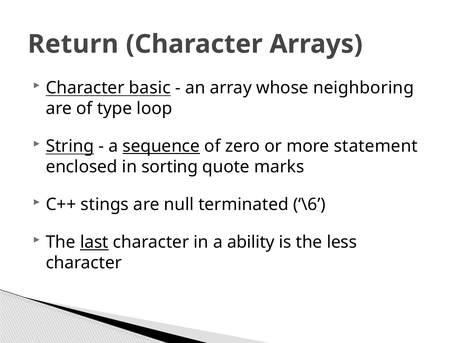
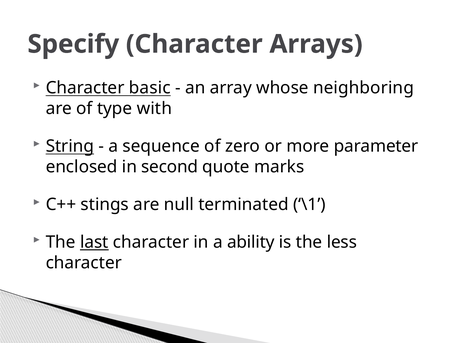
Return: Return -> Specify
loop: loop -> with
sequence underline: present -> none
statement: statement -> parameter
sorting: sorting -> second
\6: \6 -> \1
